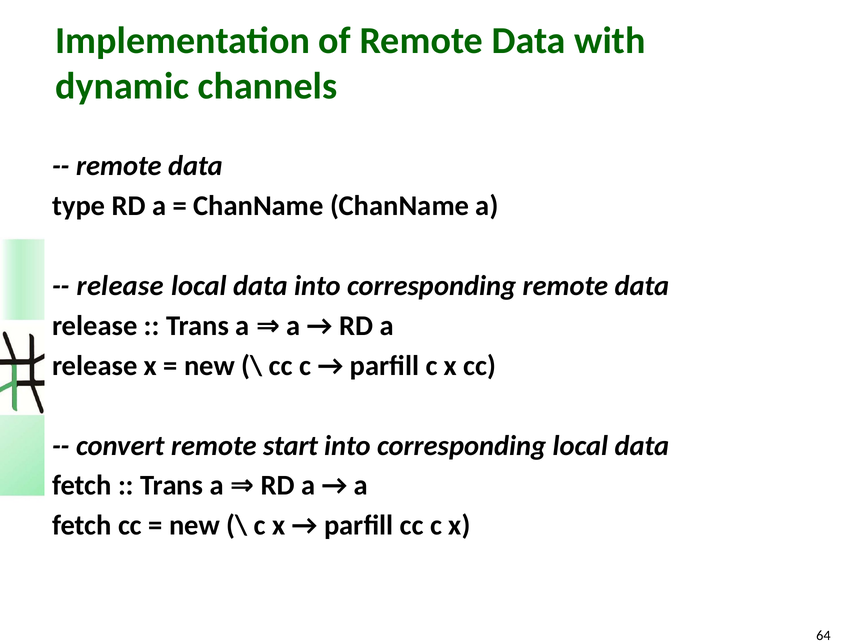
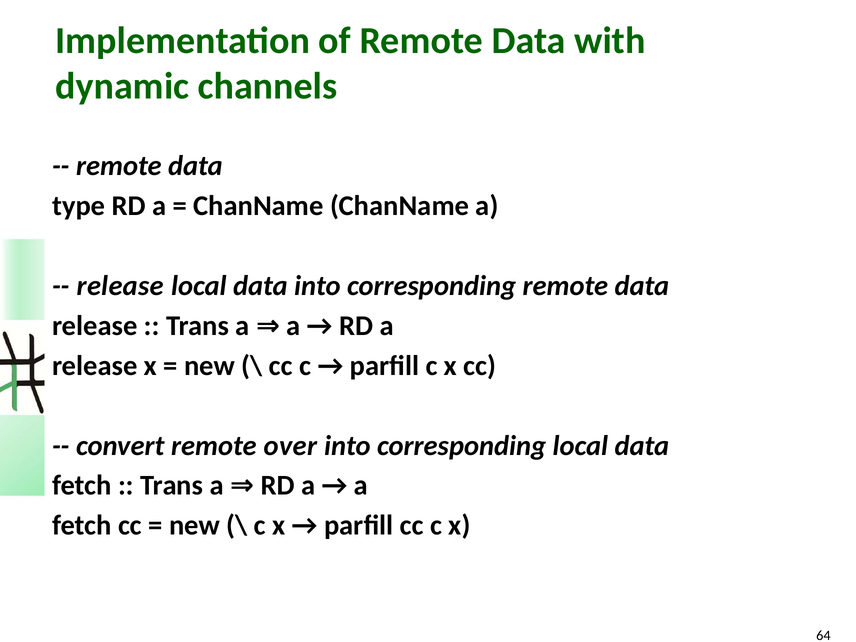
start: start -> over
